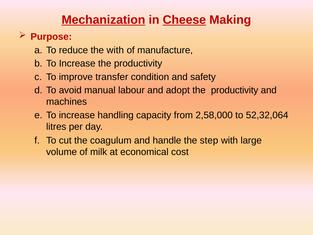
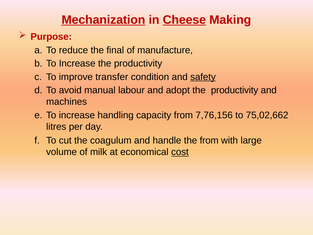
the with: with -> final
safety underline: none -> present
2,58,000: 2,58,000 -> 7,76,156
52,32,064: 52,32,064 -> 75,02,662
the step: step -> from
cost underline: none -> present
